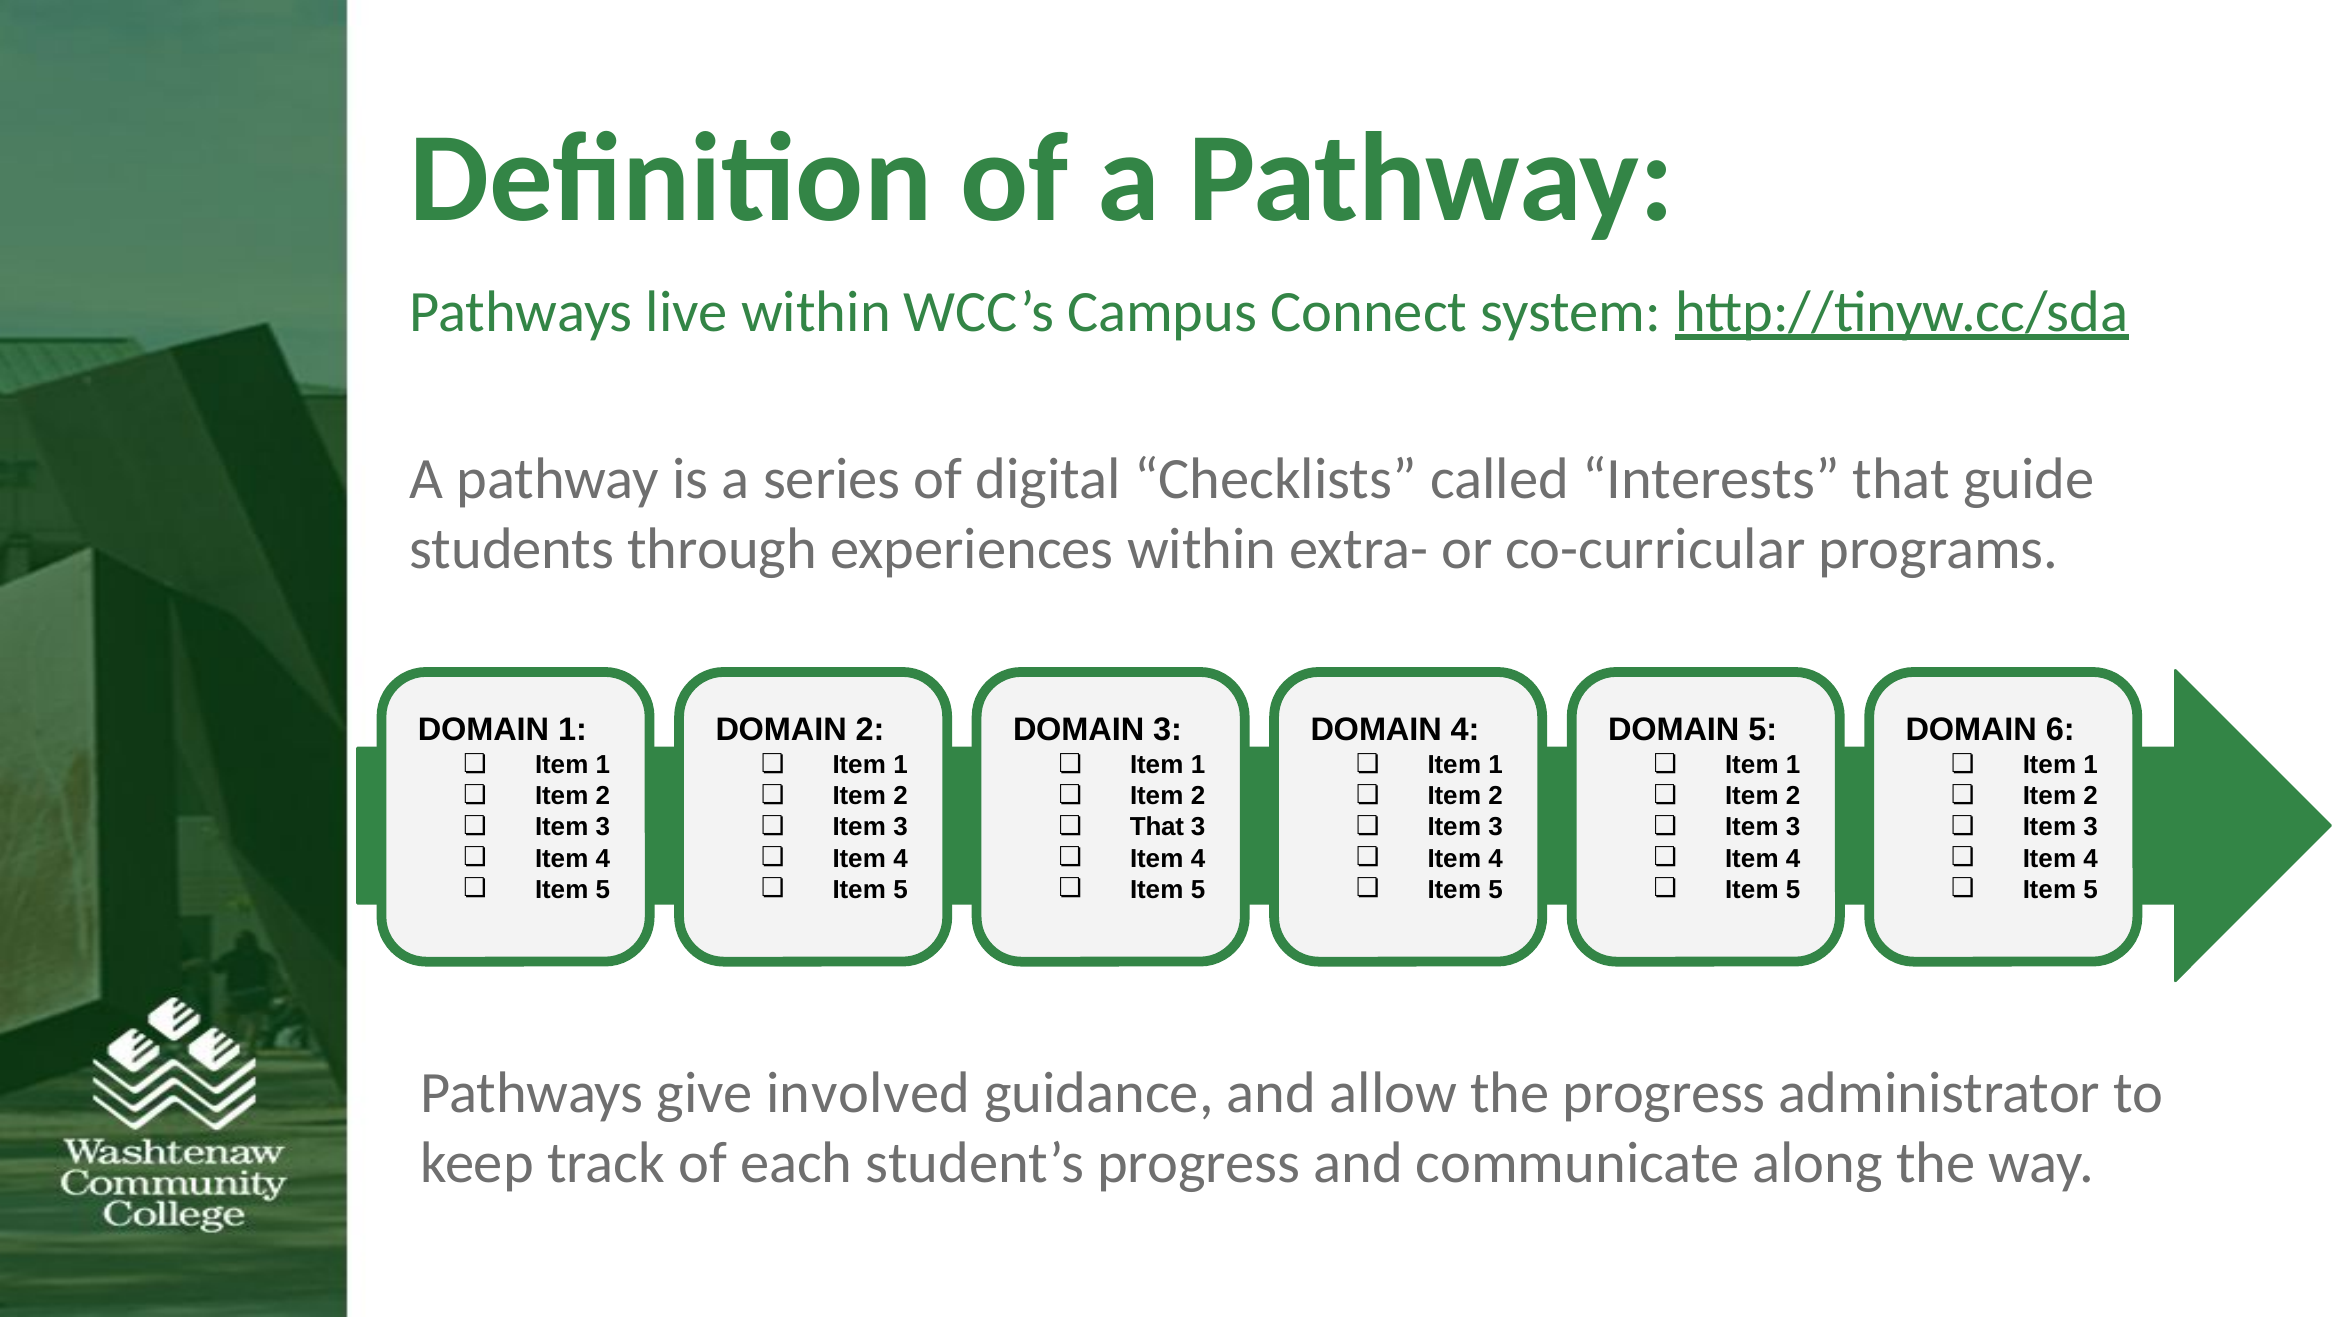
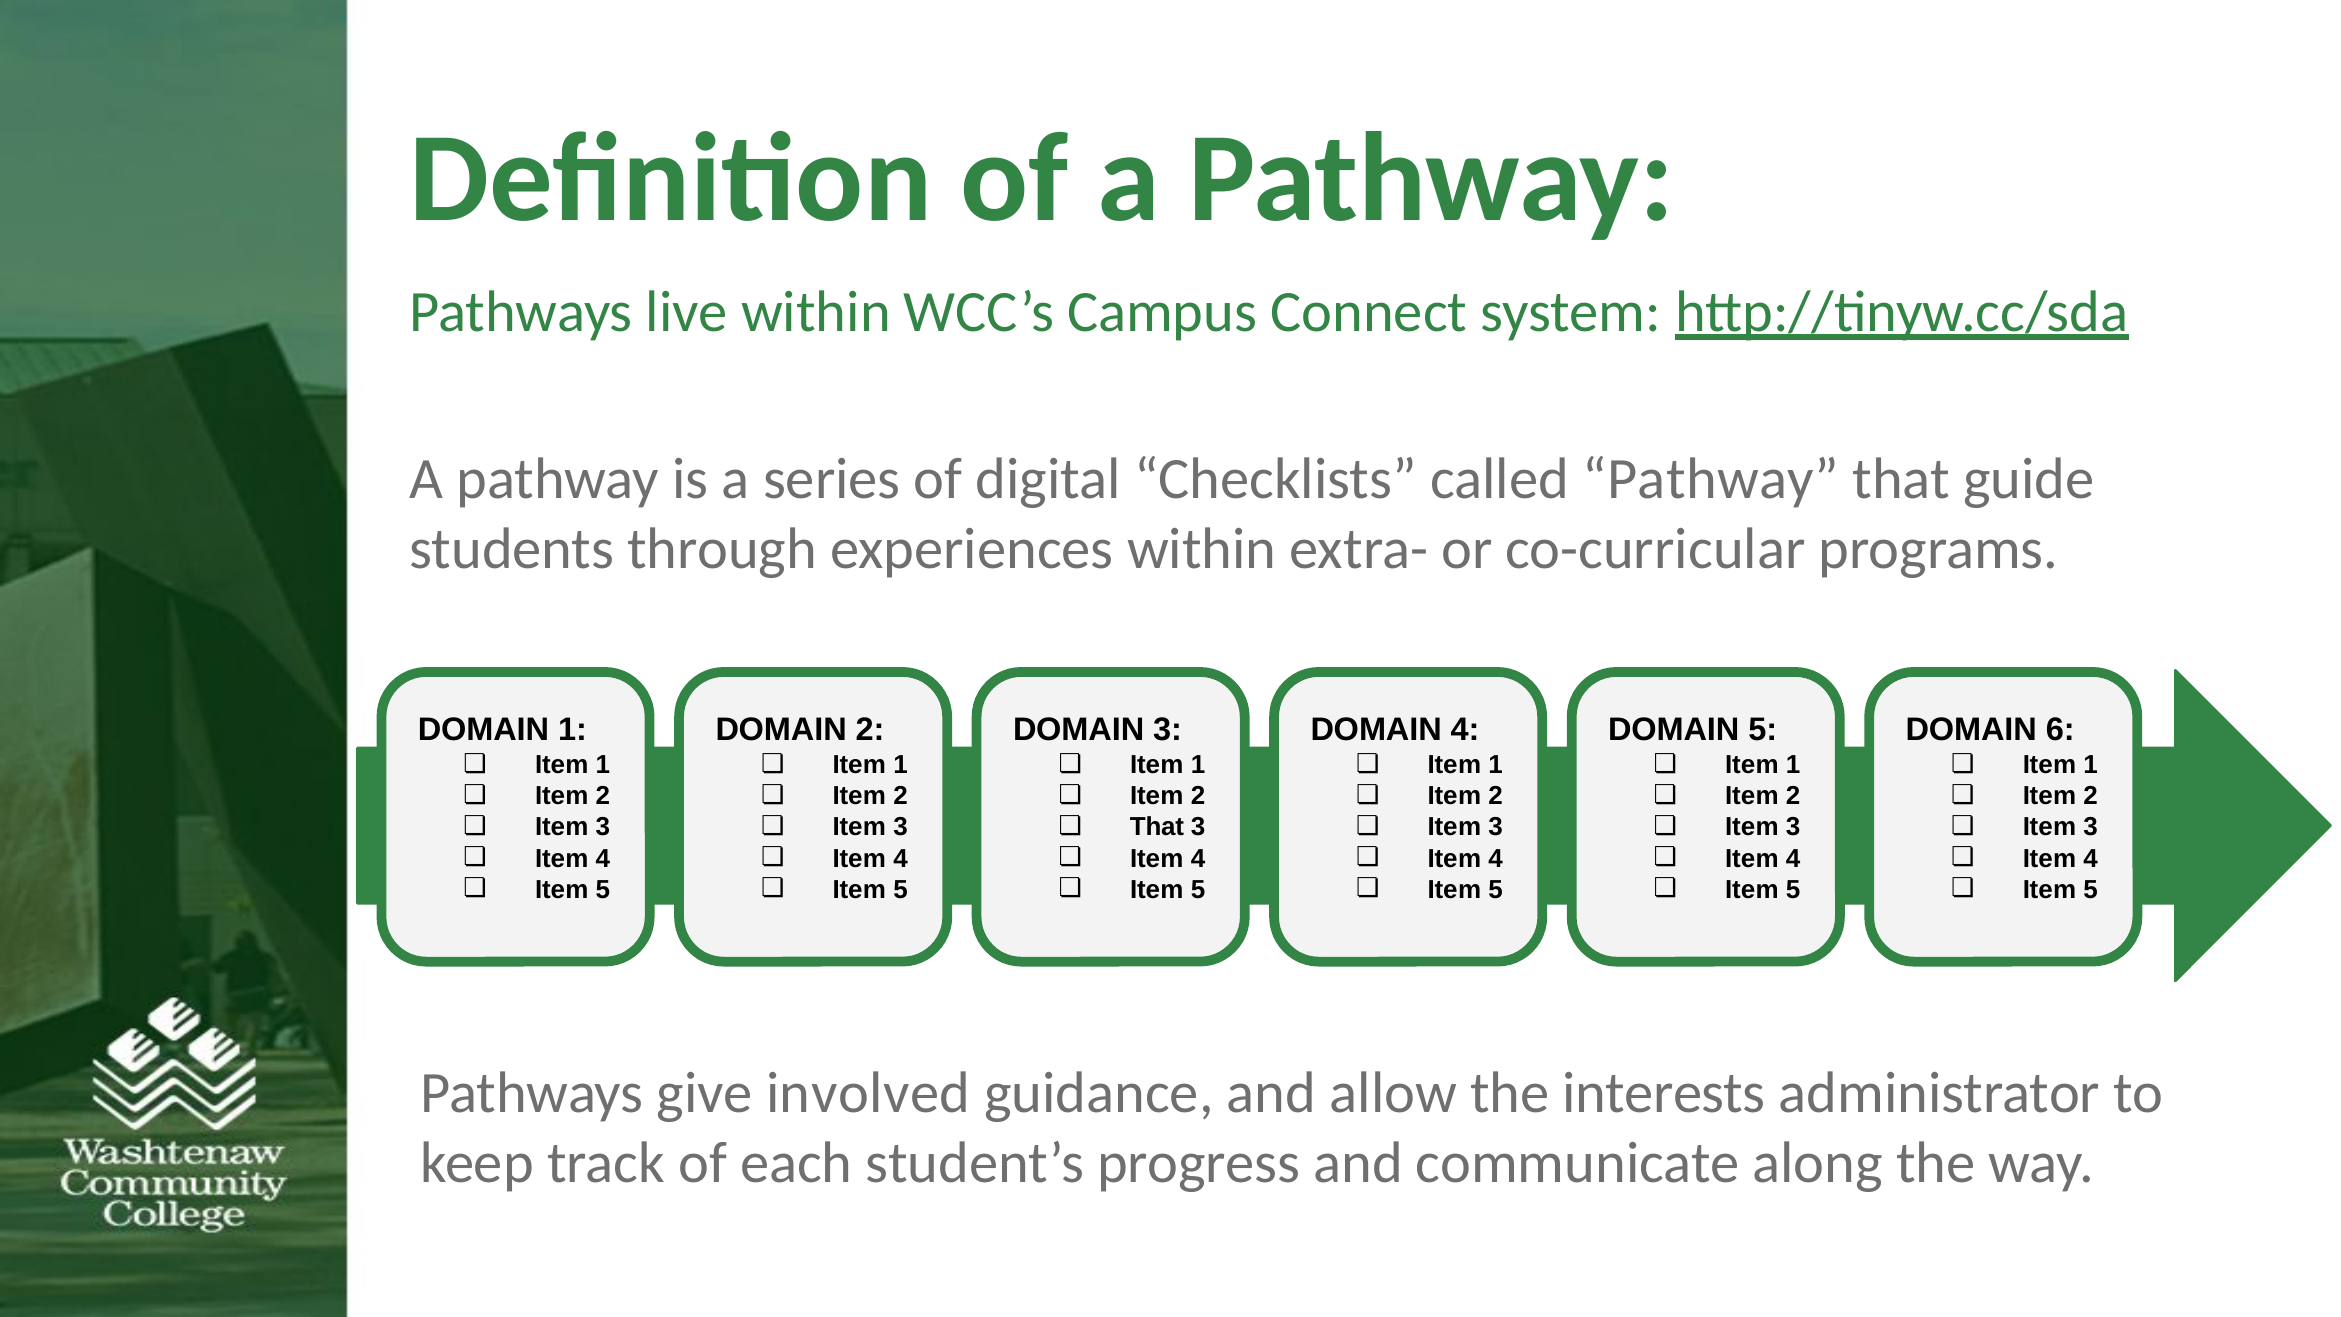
called Interests: Interests -> Pathway
the progress: progress -> interests
